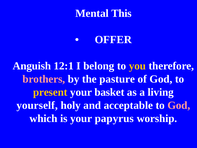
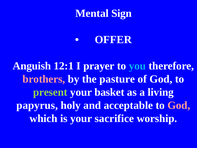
This: This -> Sign
belong: belong -> prayer
you colour: yellow -> light blue
present colour: yellow -> light green
yourself: yourself -> papyrus
papyrus: papyrus -> sacrifice
